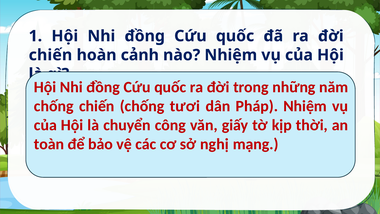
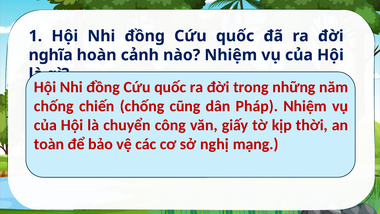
chiến at (50, 55): chiến -> nghĩa
tươi: tươi -> cũng
